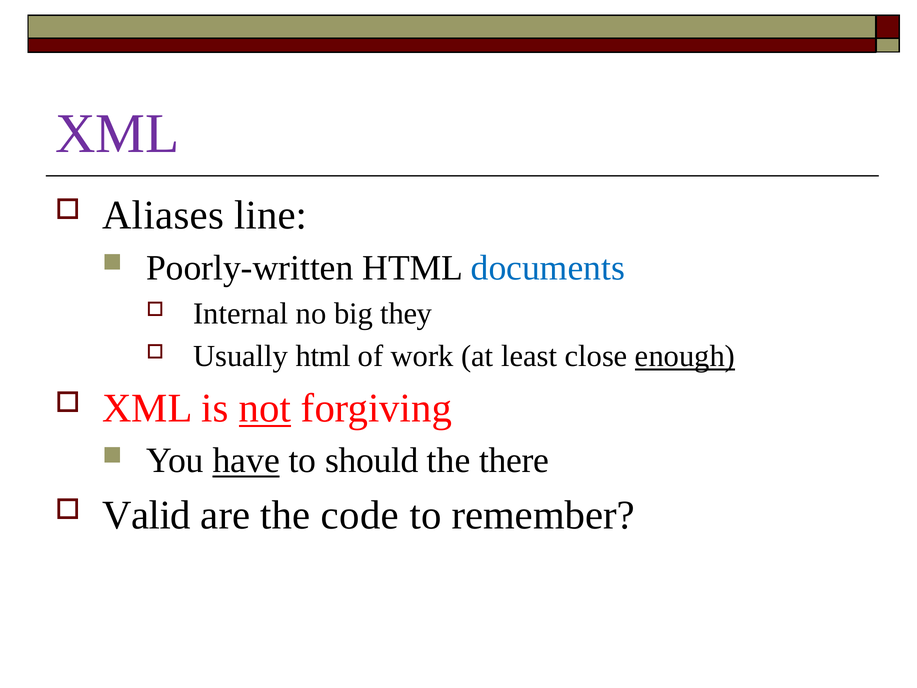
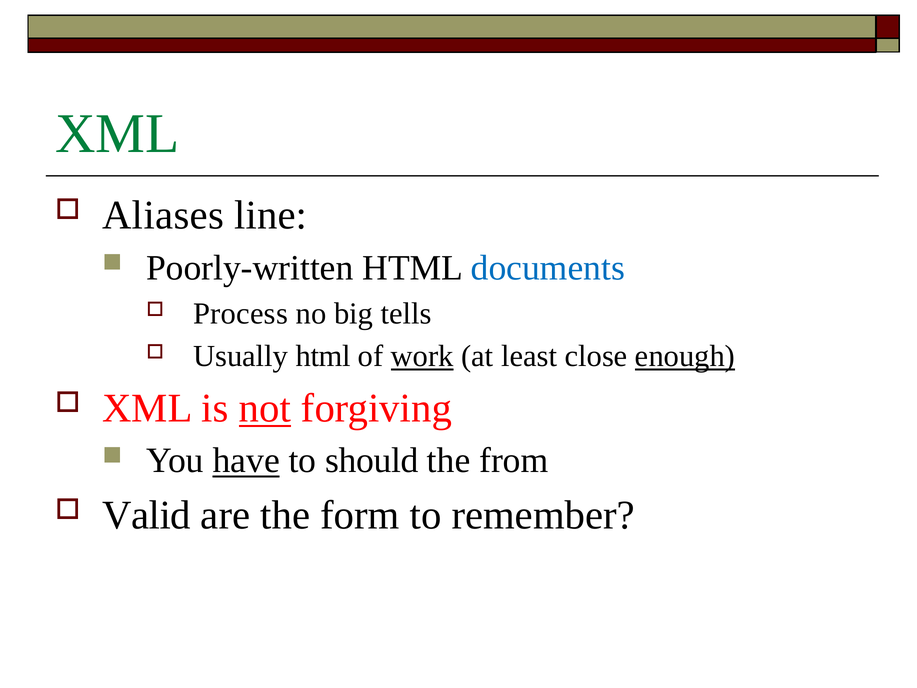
XML at (117, 134) colour: purple -> green
Internal: Internal -> Process
they: they -> tells
work underline: none -> present
there: there -> from
code: code -> form
